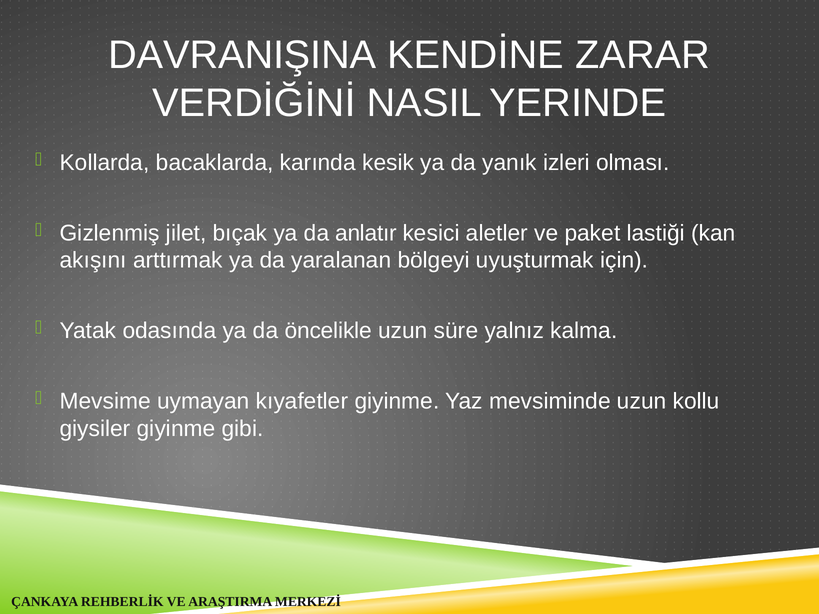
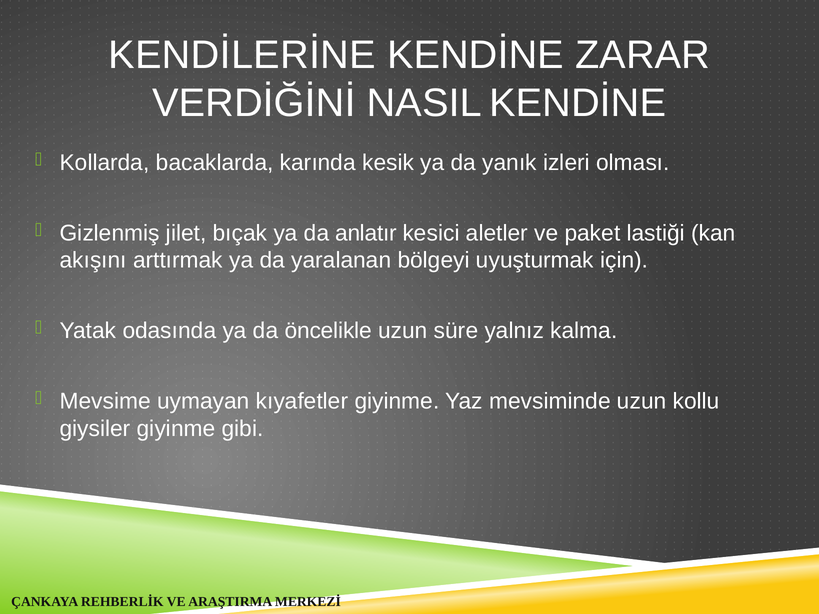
DAVRANIŞINA: DAVRANIŞINA -> KENDİLERİNE
NASIL YERINDE: YERINDE -> KENDİNE
